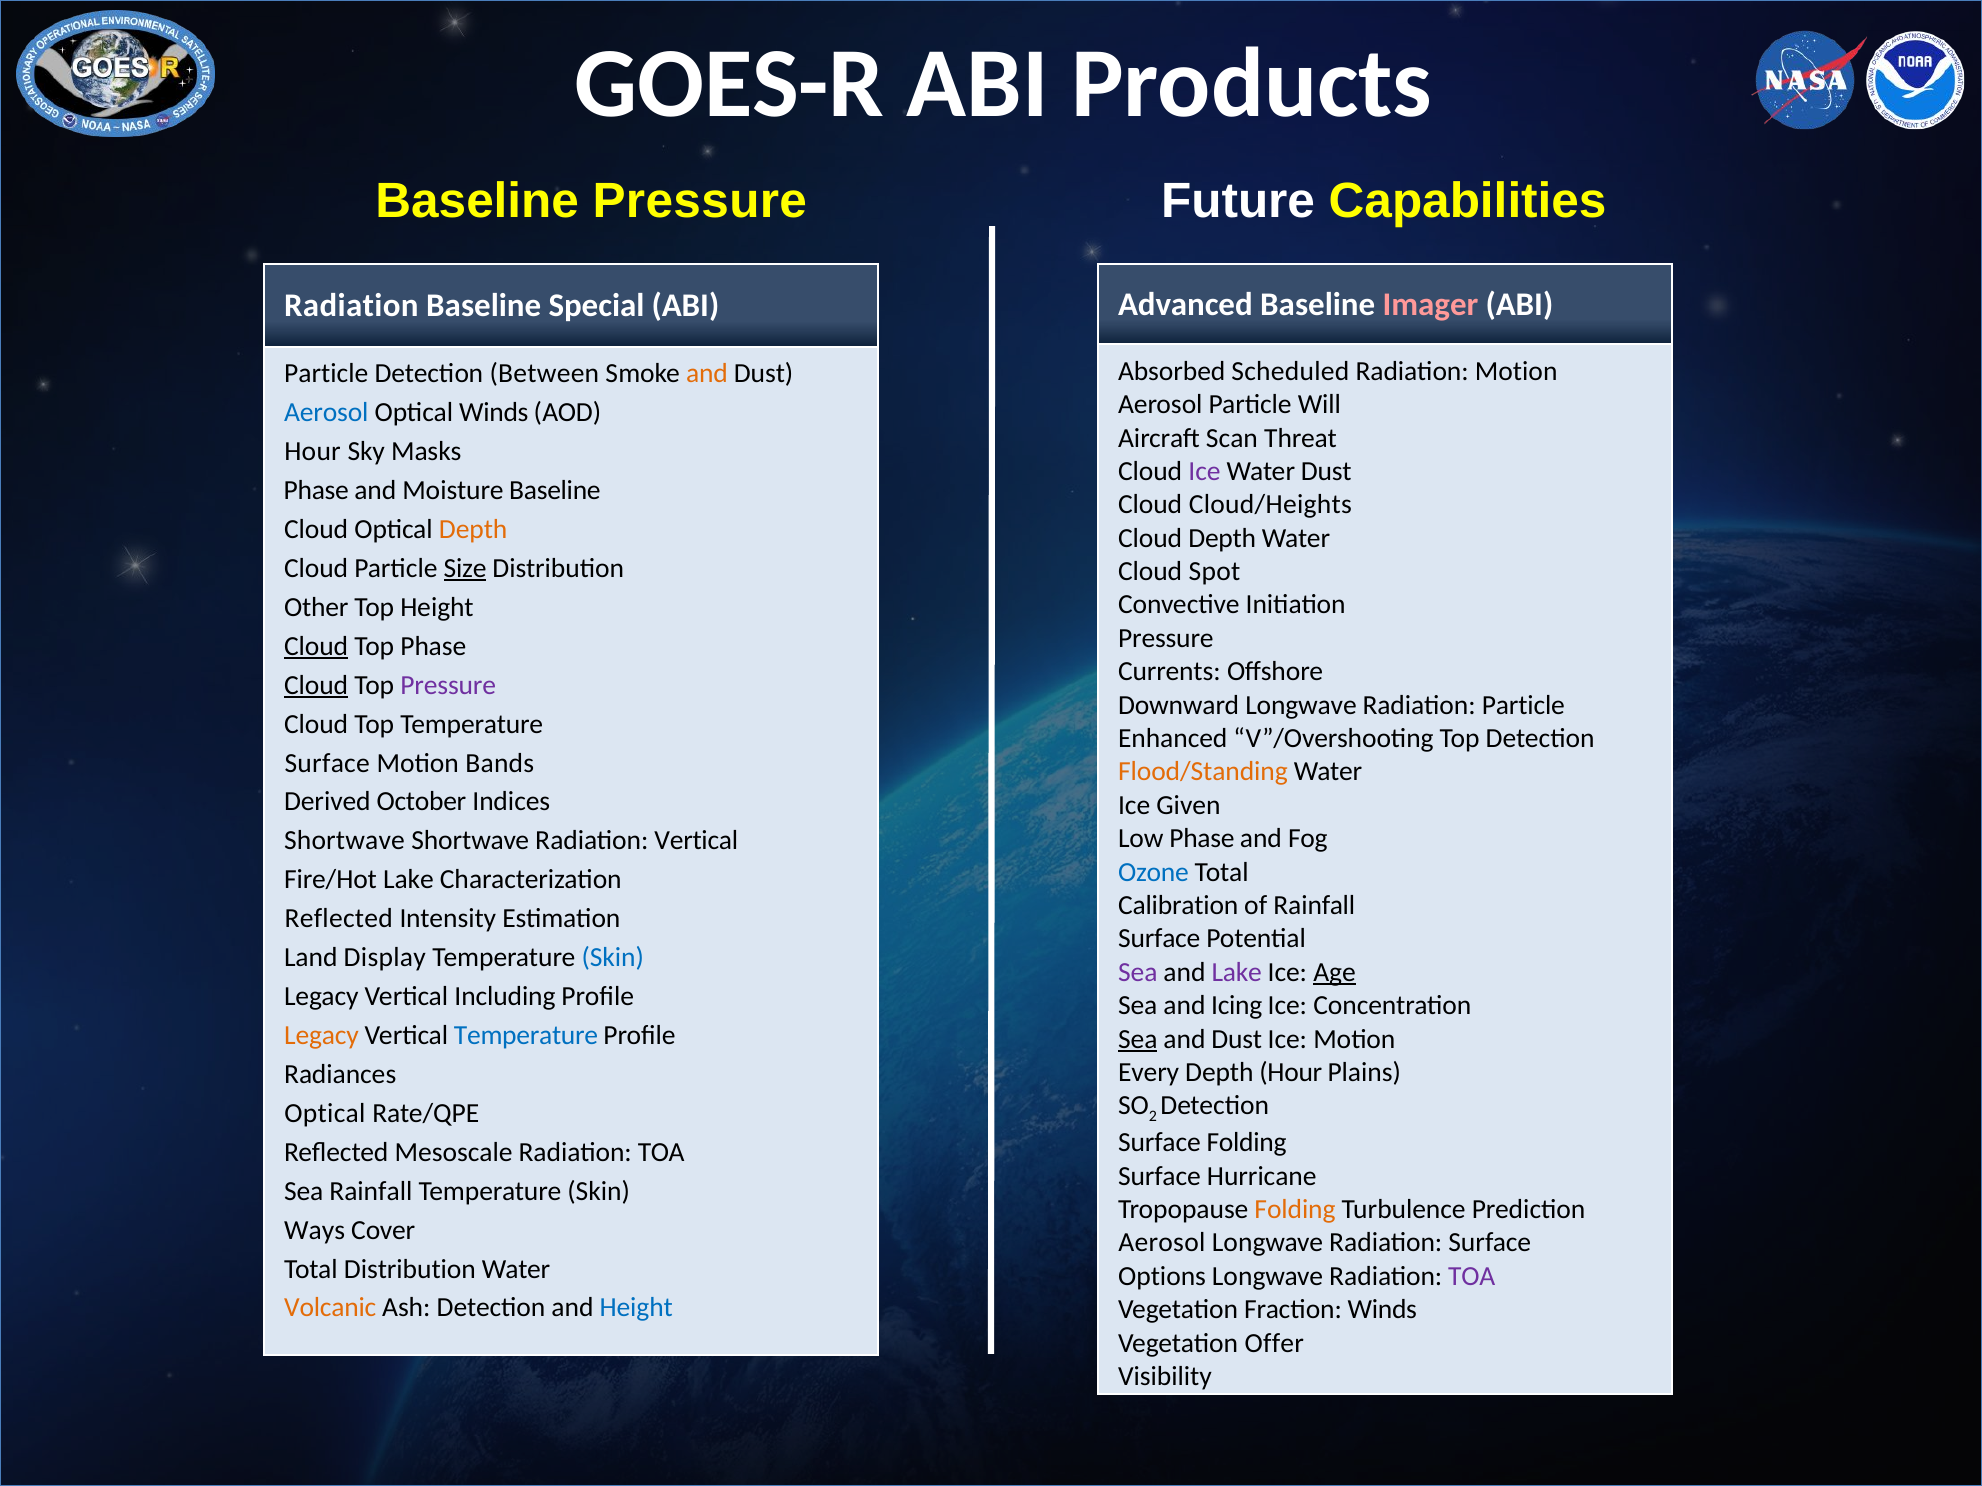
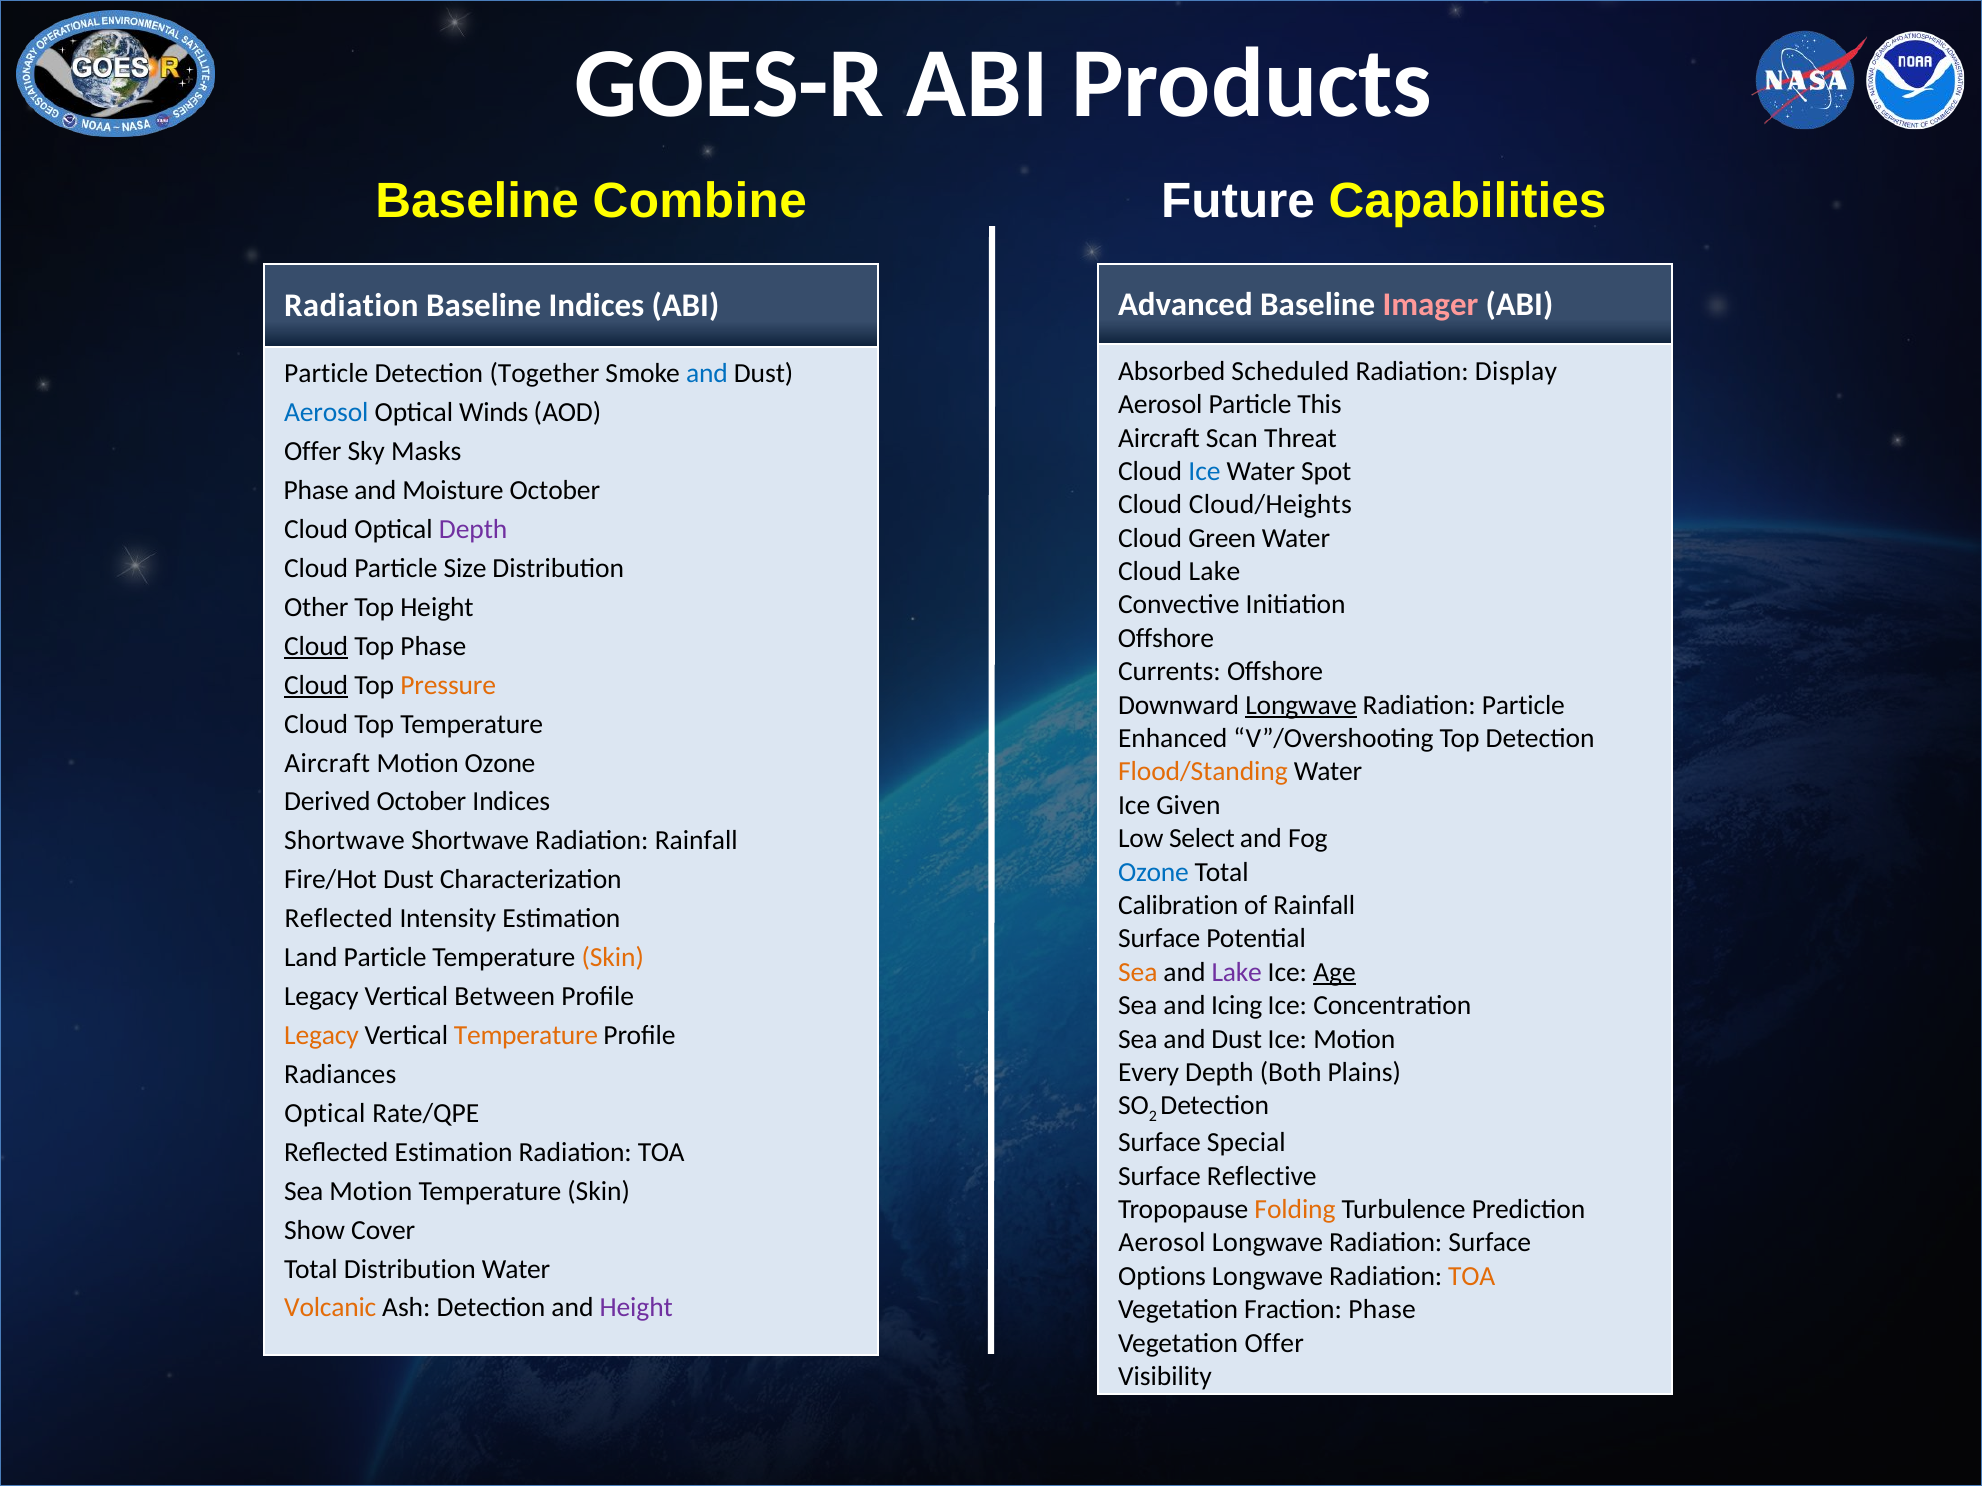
Baseline Pressure: Pressure -> Combine
Baseline Special: Special -> Indices
Radiation Motion: Motion -> Display
Between: Between -> Together
and at (707, 374) colour: orange -> blue
Will: Will -> This
Hour at (313, 452): Hour -> Offer
Ice at (1205, 472) colour: purple -> blue
Water Dust: Dust -> Spot
Moisture Baseline: Baseline -> October
Depth at (473, 530) colour: orange -> purple
Cloud Depth: Depth -> Green
Size underline: present -> none
Cloud Spot: Spot -> Lake
Pressure at (1166, 638): Pressure -> Offshore
Pressure at (448, 685) colour: purple -> orange
Longwave at (1301, 705) underline: none -> present
Surface at (327, 763): Surface -> Aircraft
Motion Bands: Bands -> Ozone
Low Phase: Phase -> Select
Radiation Vertical: Vertical -> Rainfall
Fire/Hot Lake: Lake -> Dust
Land Display: Display -> Particle
Skin at (613, 958) colour: blue -> orange
Sea at (1138, 972) colour: purple -> orange
Including: Including -> Between
Temperature at (526, 1036) colour: blue -> orange
Sea at (1138, 1039) underline: present -> none
Depth Hour: Hour -> Both
Surface Folding: Folding -> Special
Reflected Mesoscale: Mesoscale -> Estimation
Hurricane: Hurricane -> Reflective
Sea Rainfall: Rainfall -> Motion
Ways: Ways -> Show
TOA at (1472, 1277) colour: purple -> orange
Height at (636, 1308) colour: blue -> purple
Fraction Winds: Winds -> Phase
